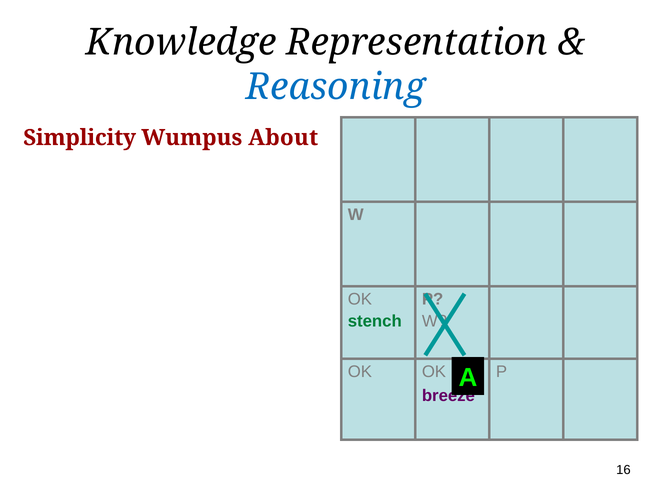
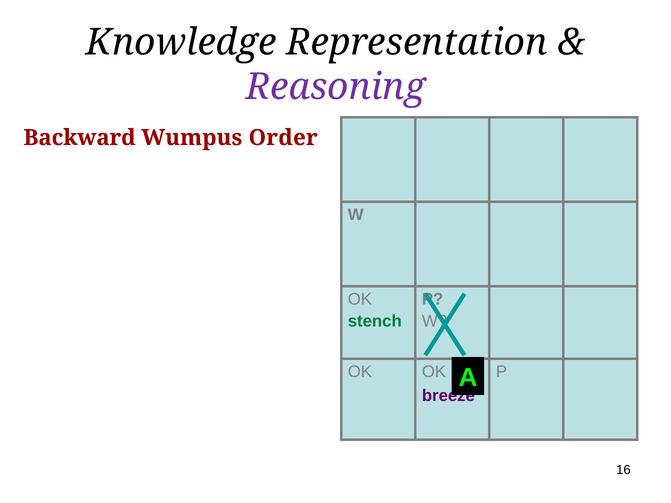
Reasoning colour: blue -> purple
Simplicity: Simplicity -> Backward
About: About -> Order
